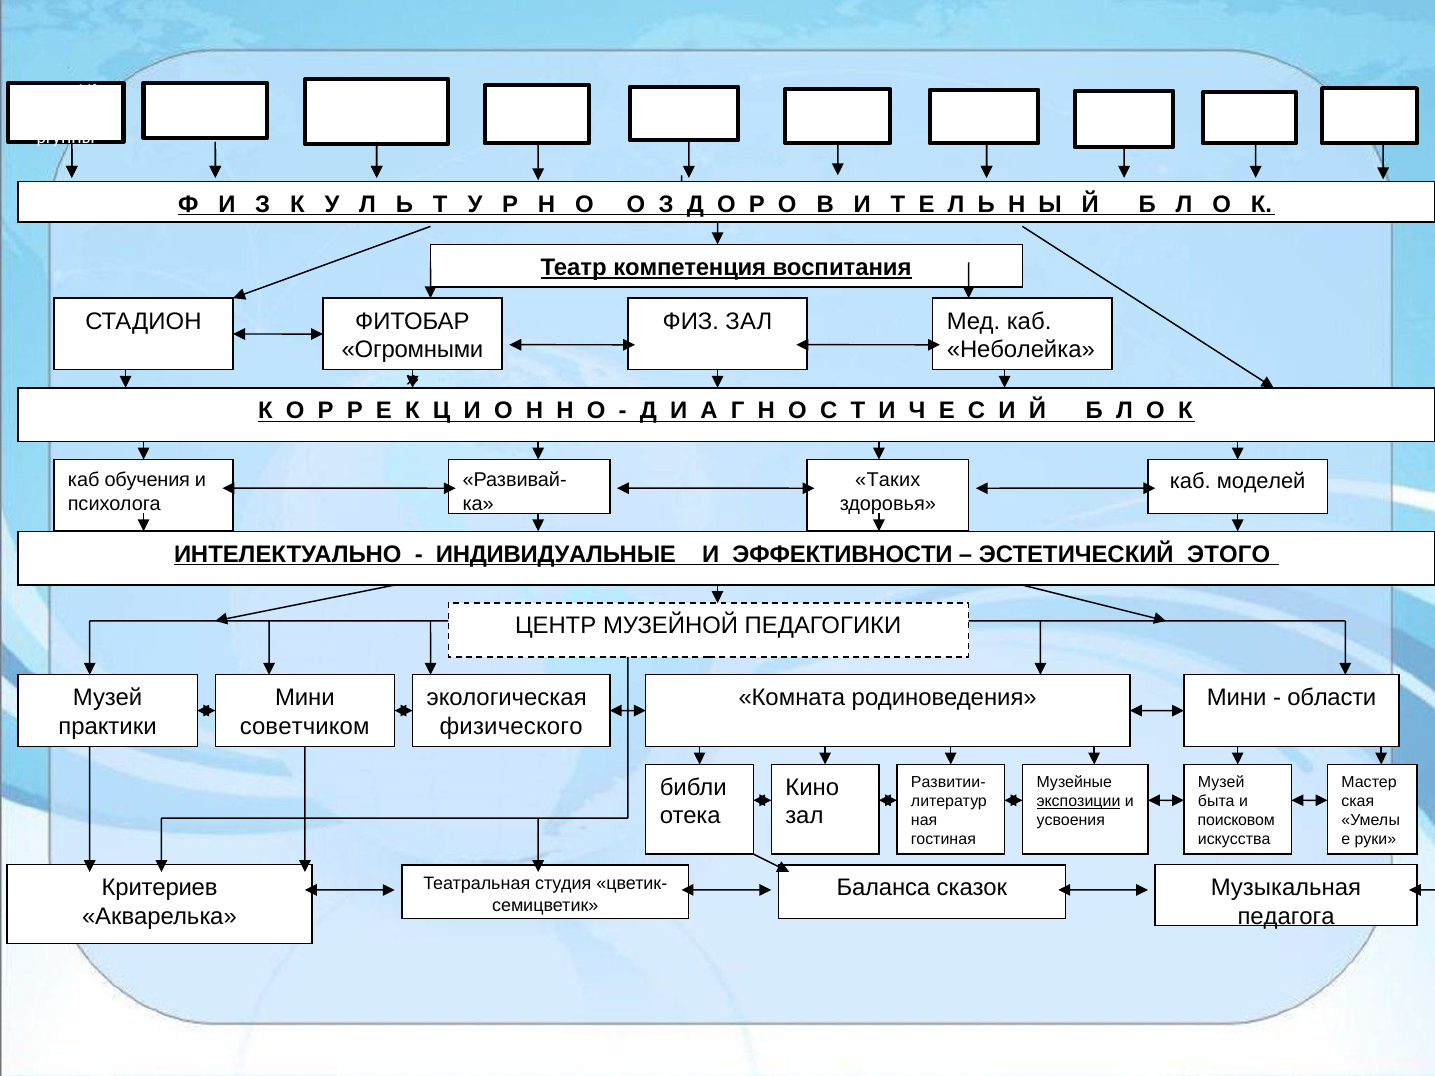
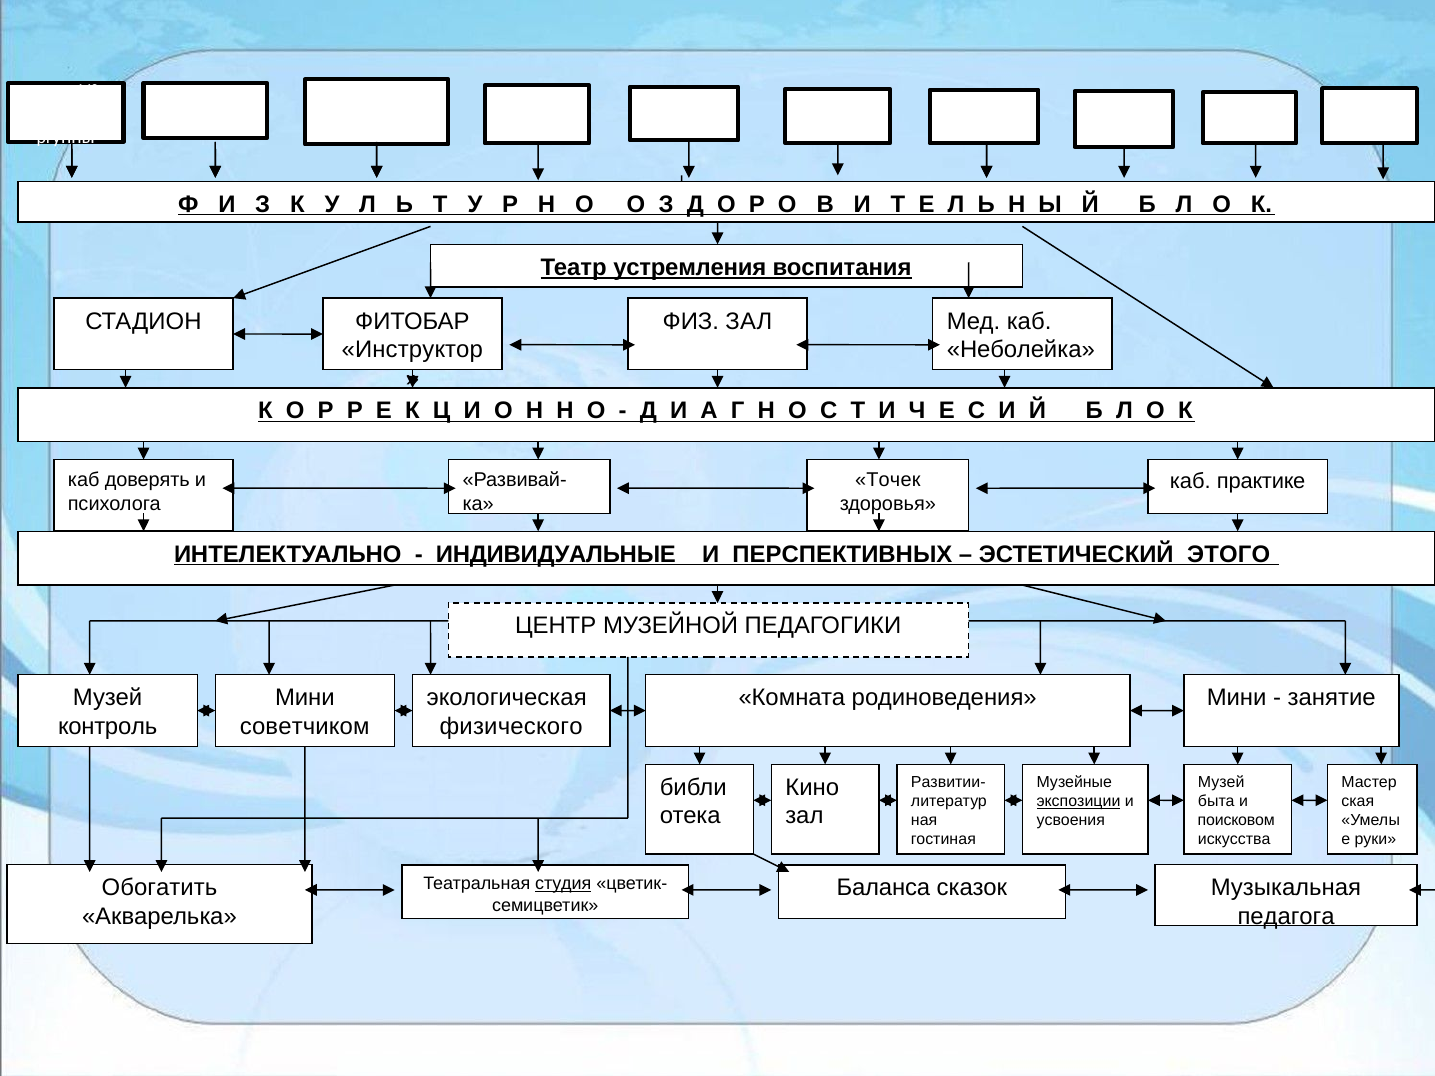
компетенция: компетенция -> устремления
Огромными: Огромными -> Инструктор
обучения: обучения -> доверять
Таких: Таких -> Точек
моделей: моделей -> практике
ЭФФЕКТИВНОСТИ: ЭФФЕКТИВНОСТИ -> ПЕРСПЕКТИВНЫХ
области: области -> занятие
практики: практики -> контроль
студия underline: none -> present
Критериев: Критериев -> Обогатить
